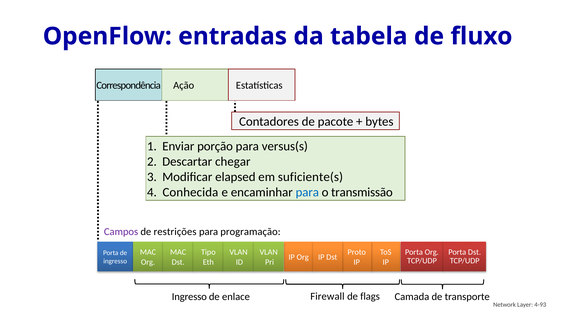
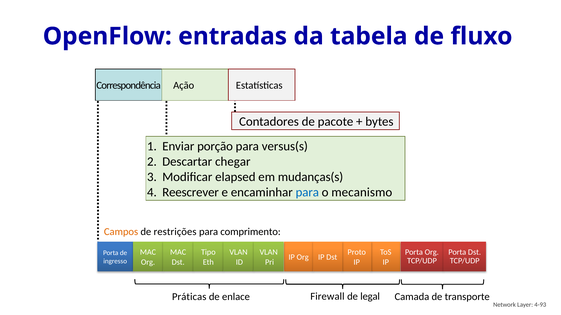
suficiente(s: suficiente(s -> mudanças(s
Conhecida: Conhecida -> Reescrever
transmissão: transmissão -> mecanismo
Campos colour: purple -> orange
programação: programação -> comprimento
Ingresso at (189, 297): Ingresso -> Práticas
flags: flags -> legal
